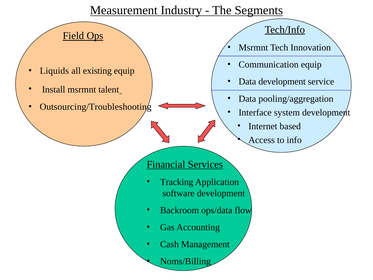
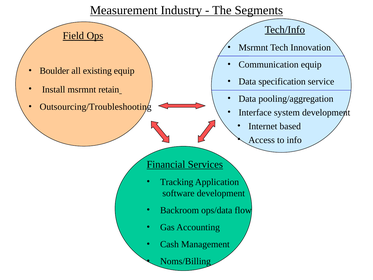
Liquids: Liquids -> Boulder
Data development: development -> specification
talent: talent -> retain
